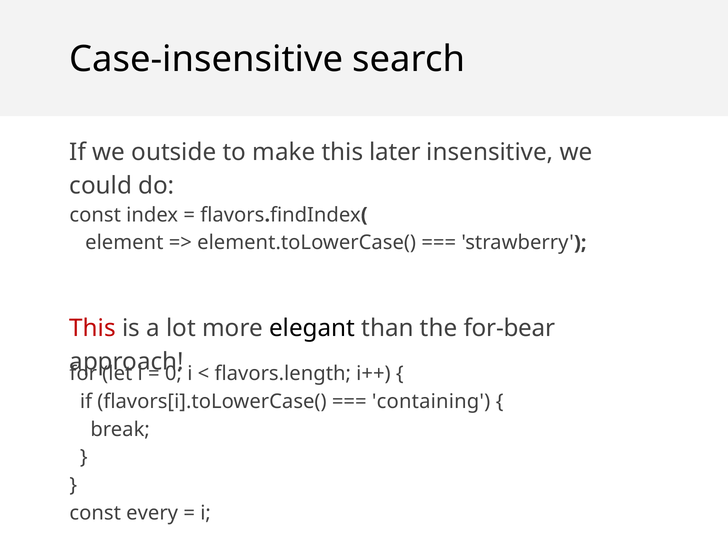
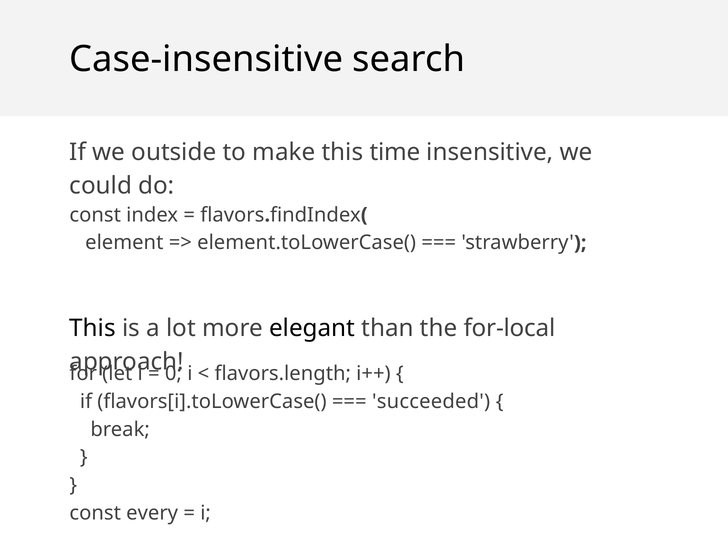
later: later -> time
This at (93, 328) colour: red -> black
for-bear: for-bear -> for-local
containing: containing -> succeeded
